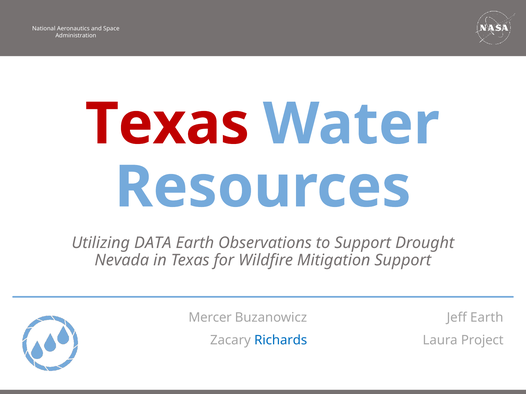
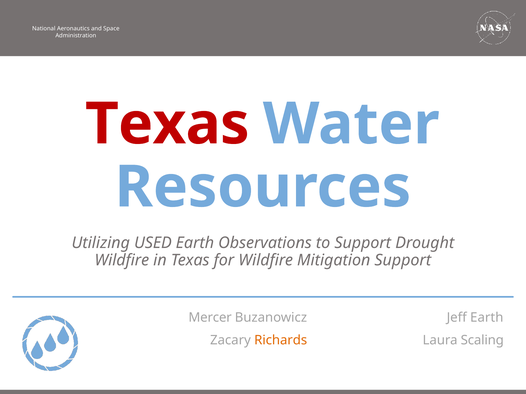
DATA: DATA -> USED
Nevada at (122, 261): Nevada -> Wildfire
Richards colour: blue -> orange
Project: Project -> Scaling
